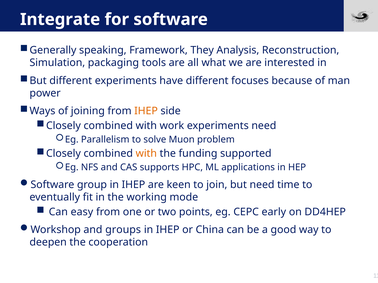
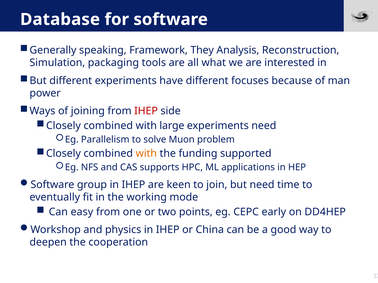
Integrate: Integrate -> Database
IHEP at (146, 111) colour: orange -> red
work: work -> large
groups: groups -> physics
